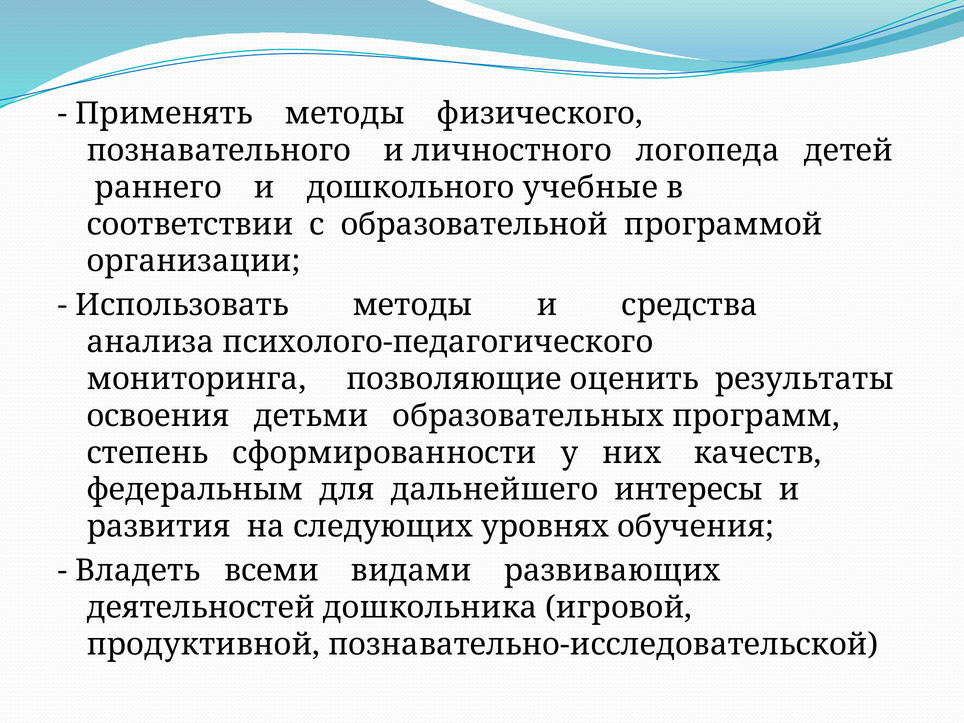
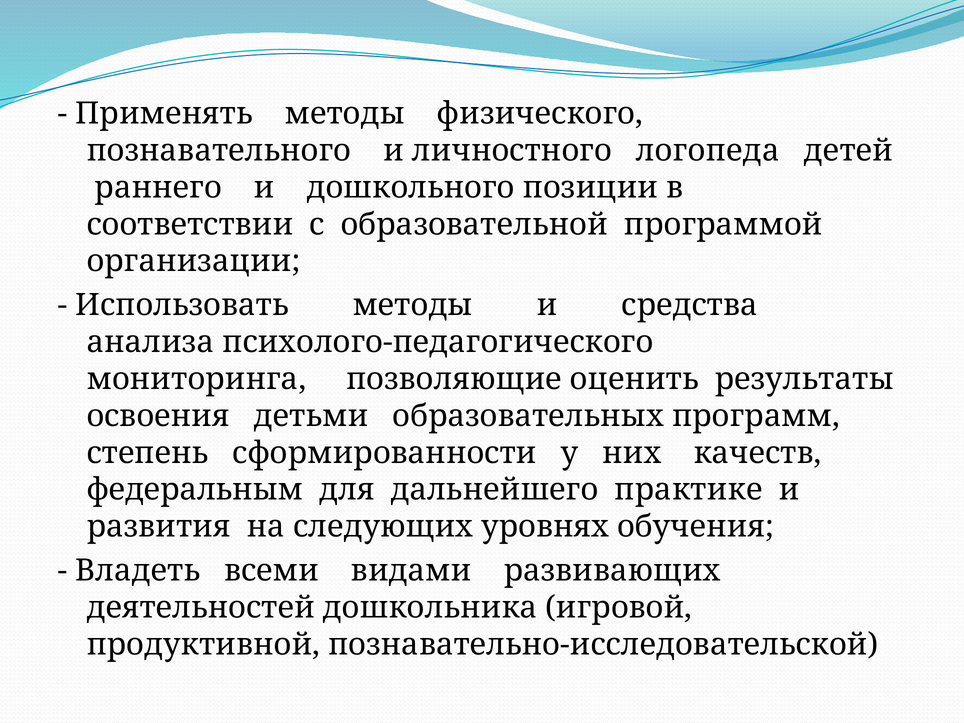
учебные: учебные -> позиции
интересы: интересы -> практике
